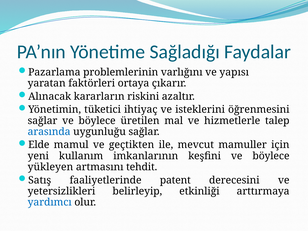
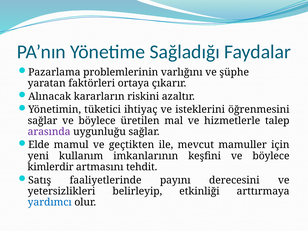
yapısı: yapısı -> şüphe
arasında colour: blue -> purple
yükleyen: yükleyen -> kimlerdir
patent: patent -> payını
